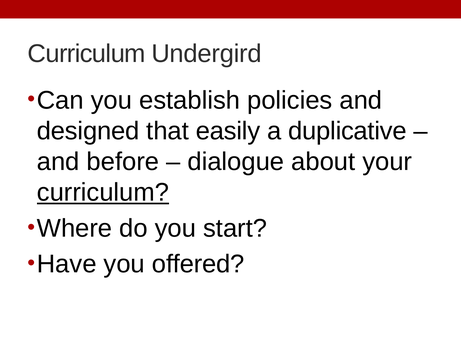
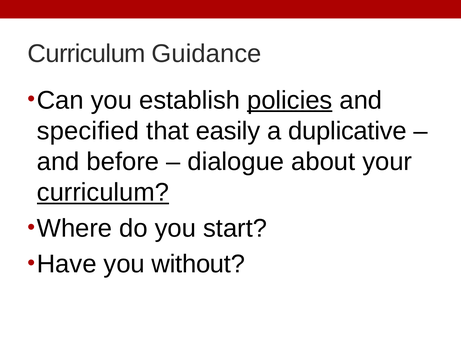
Undergird: Undergird -> Guidance
policies underline: none -> present
designed: designed -> specified
offered: offered -> without
